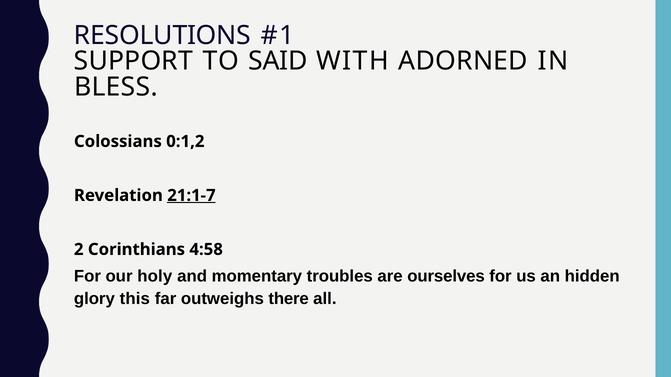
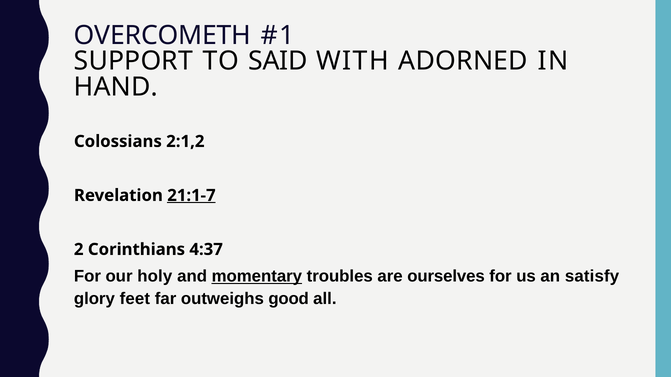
RESOLUTIONS: RESOLUTIONS -> OVERCOMETH
BLESS: BLESS -> HAND
0:1,2: 0:1,2 -> 2:1,2
4:58: 4:58 -> 4:37
momentary underline: none -> present
hidden: hidden -> satisfy
this: this -> feet
there: there -> good
